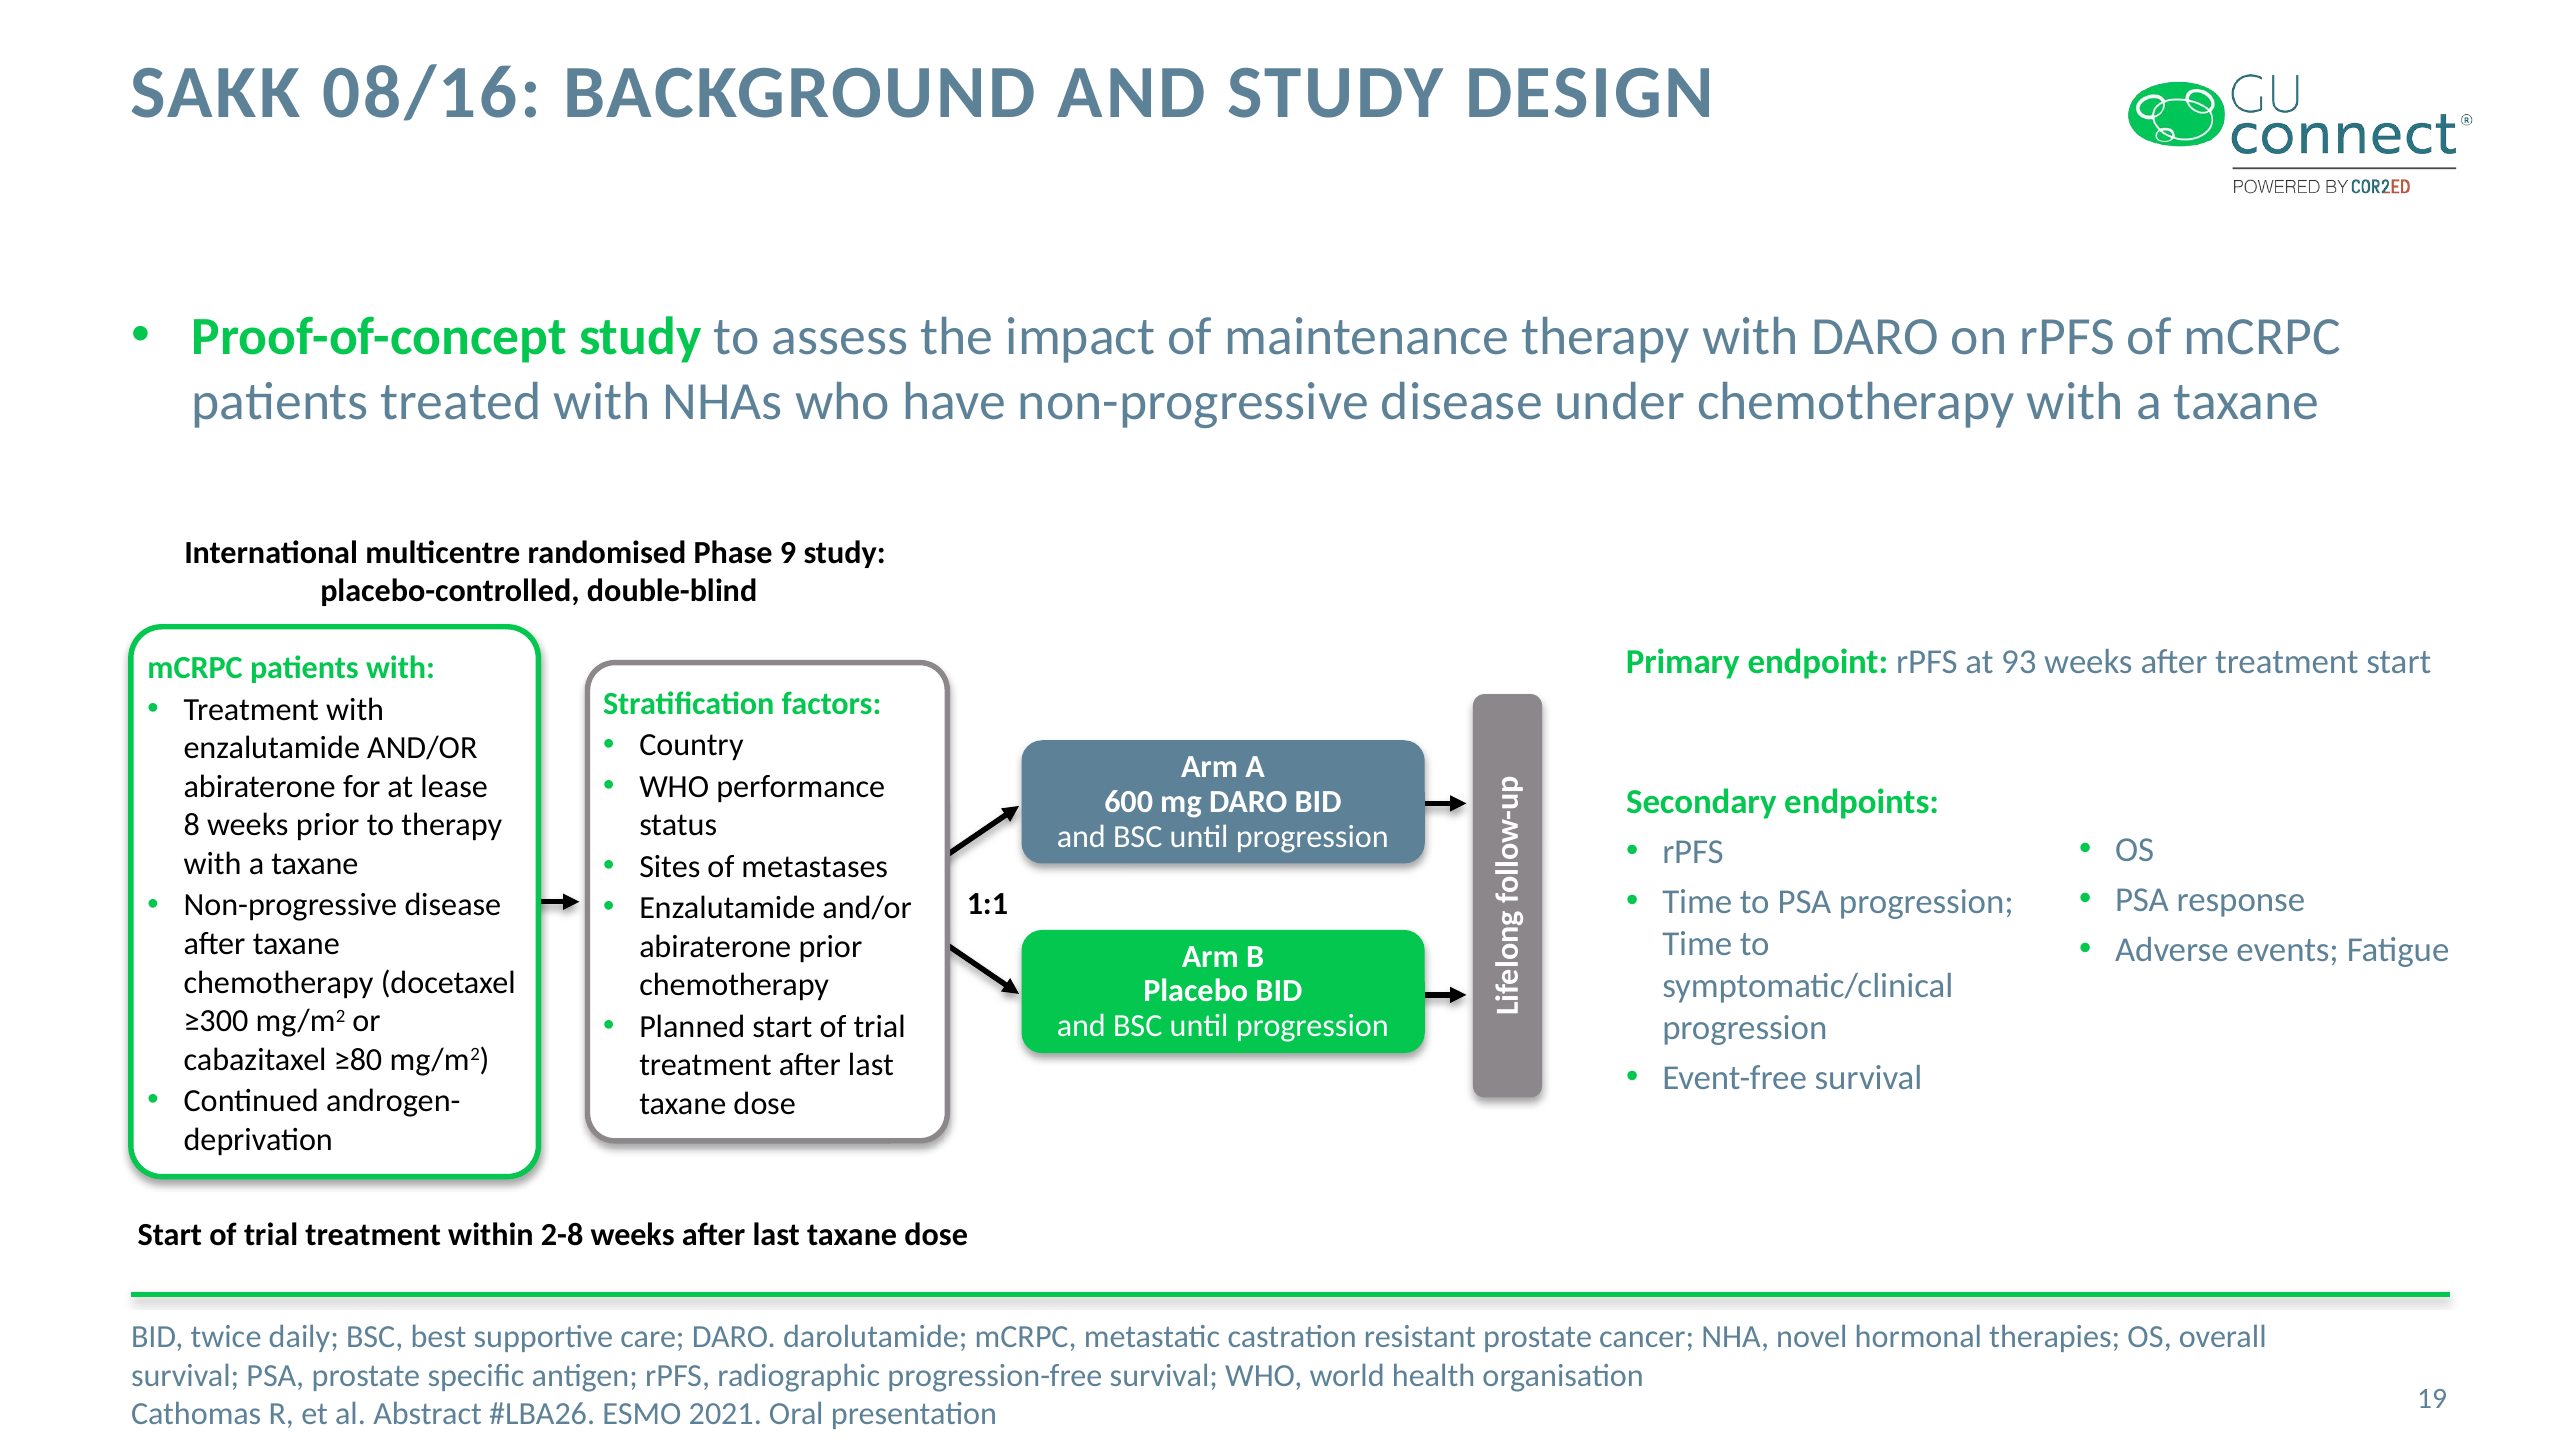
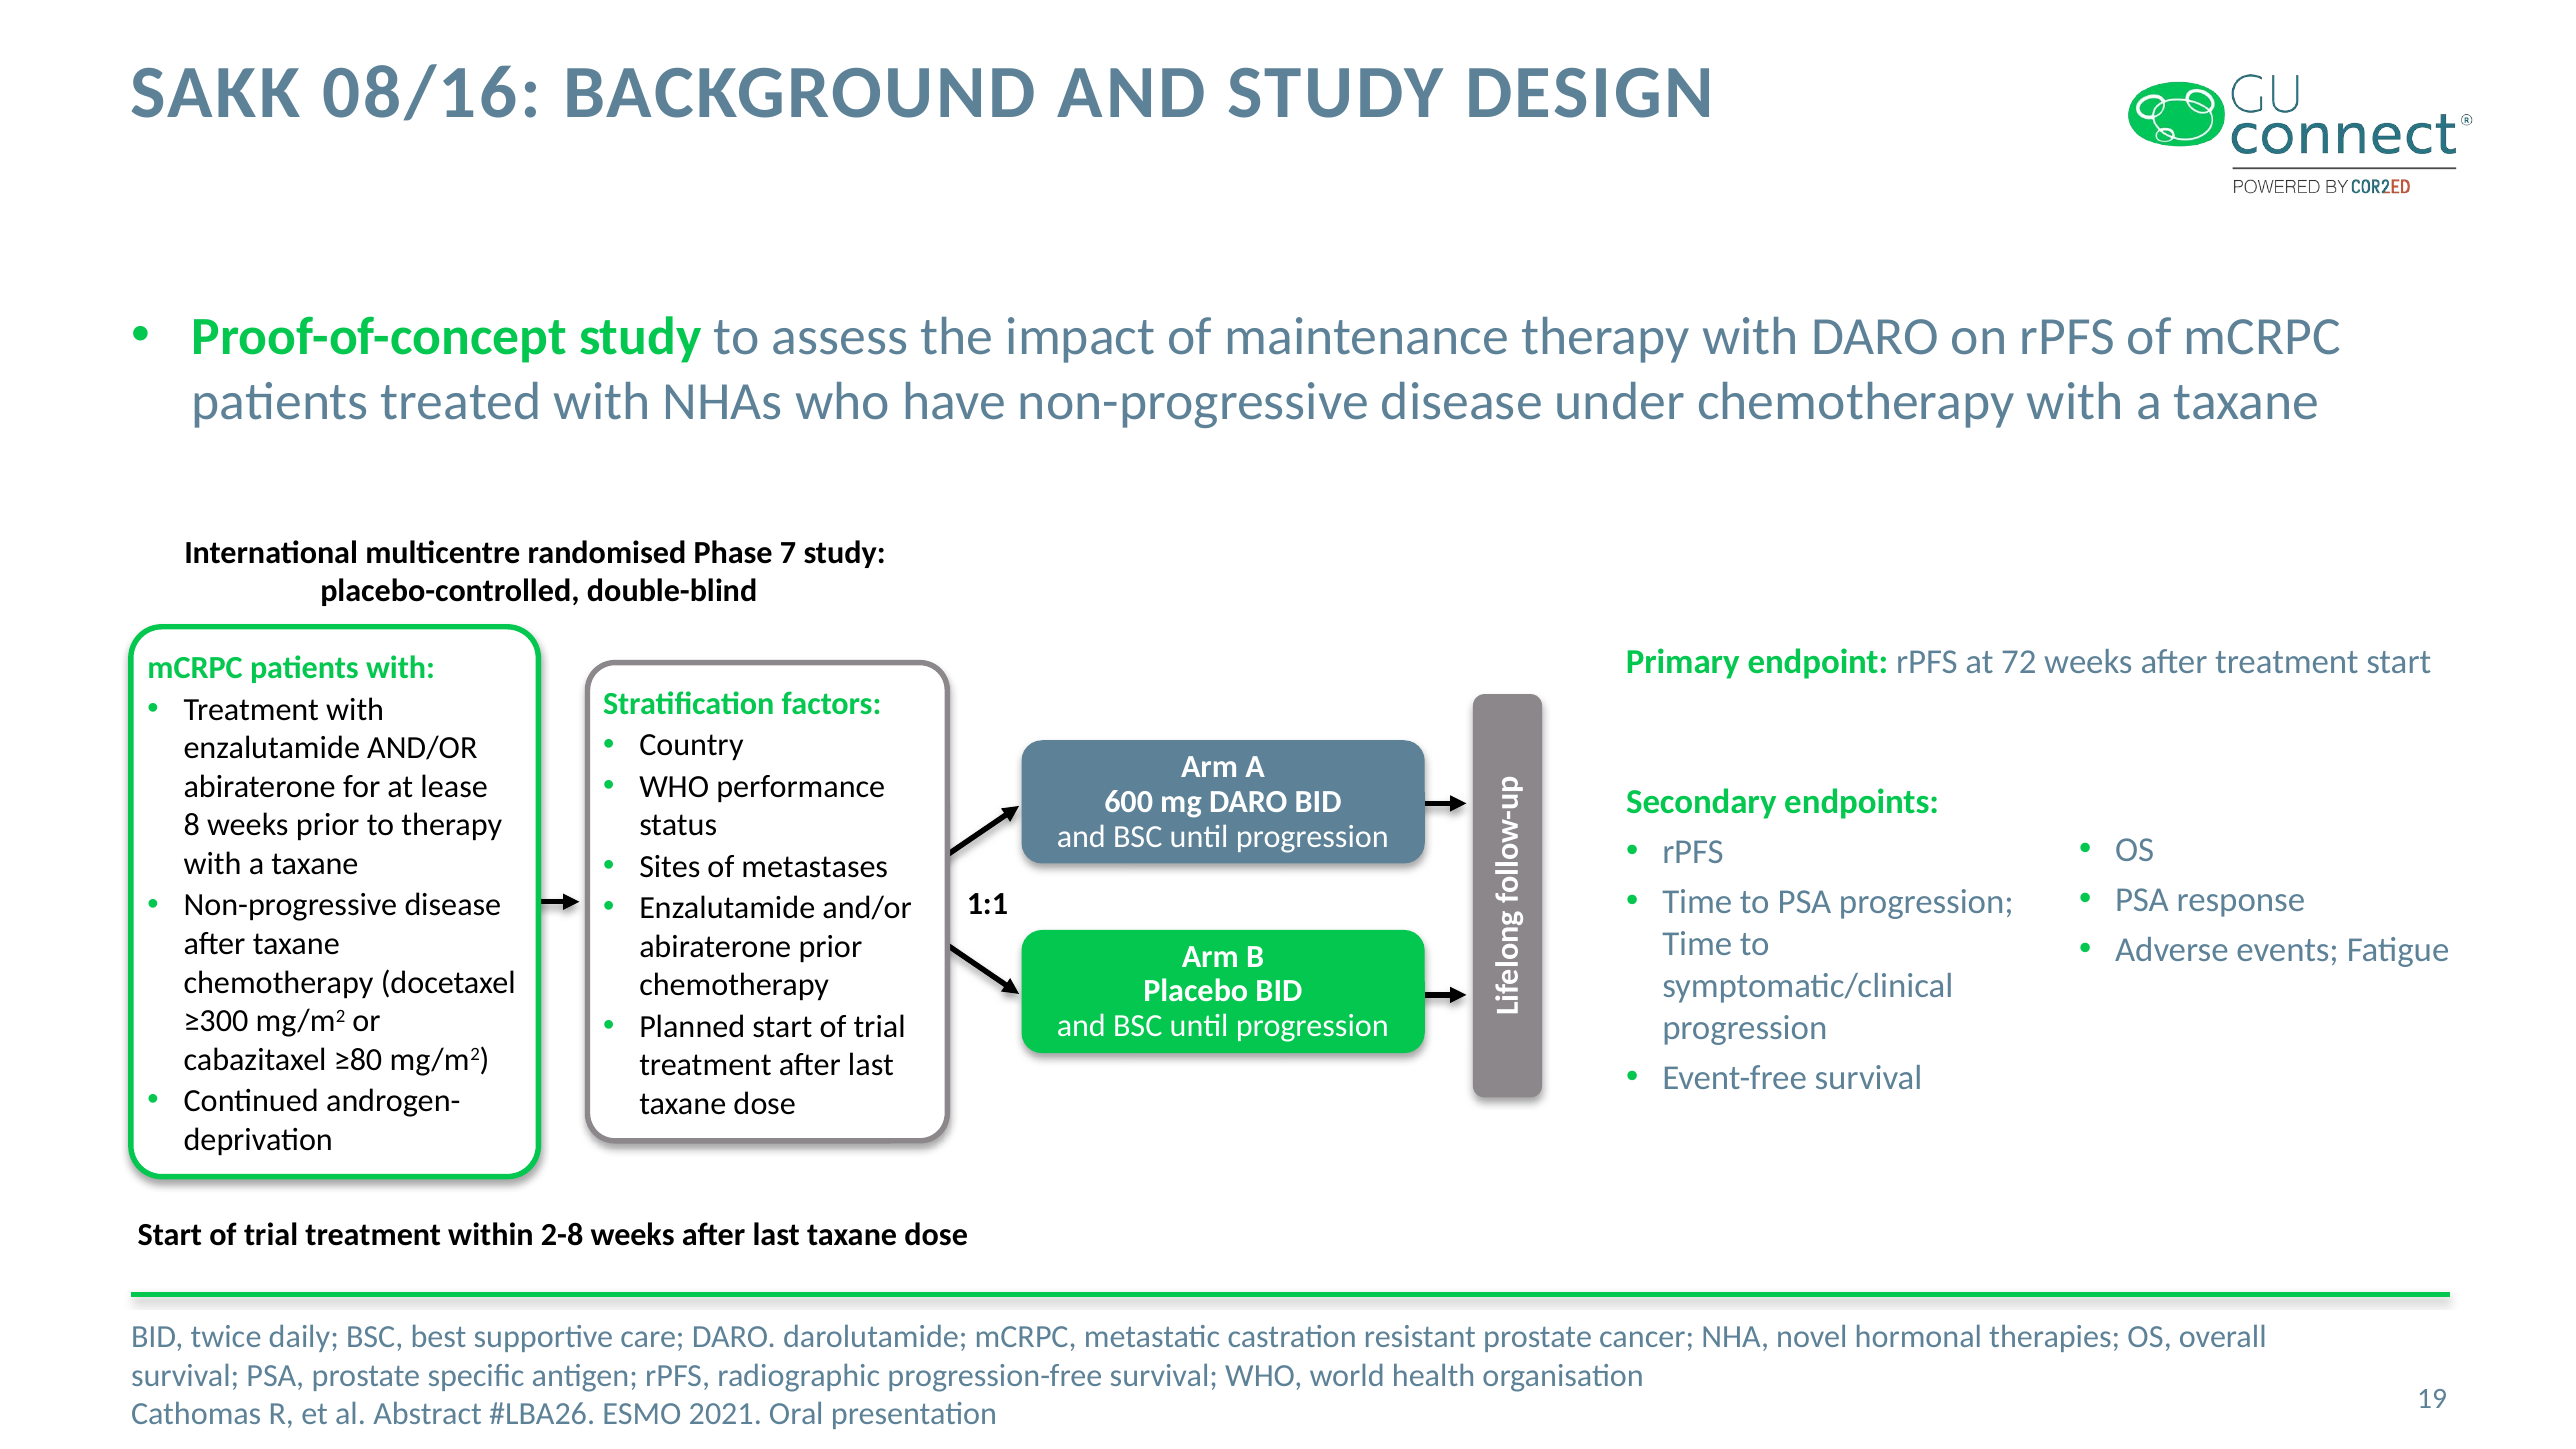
9: 9 -> 7
93: 93 -> 72
